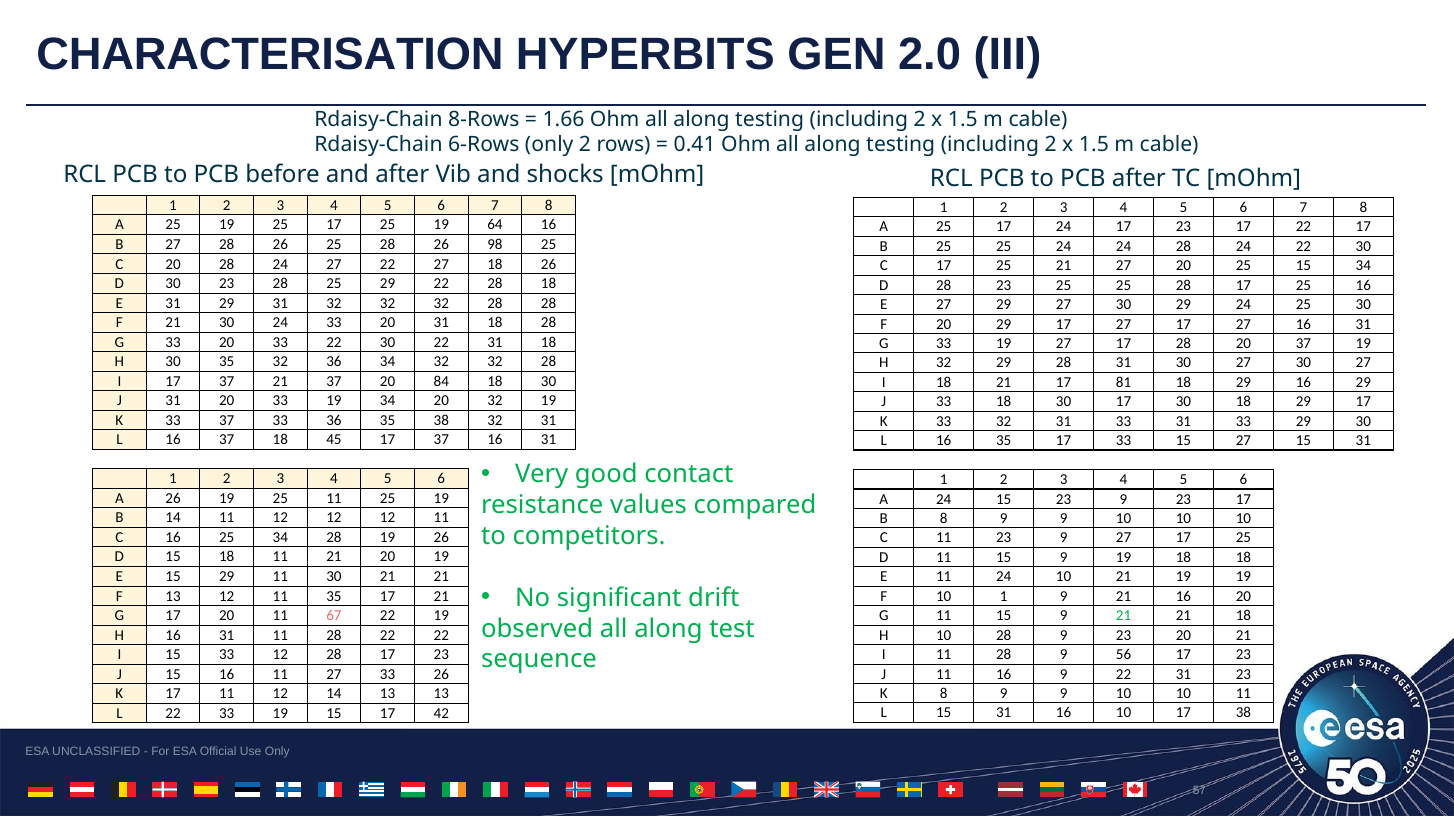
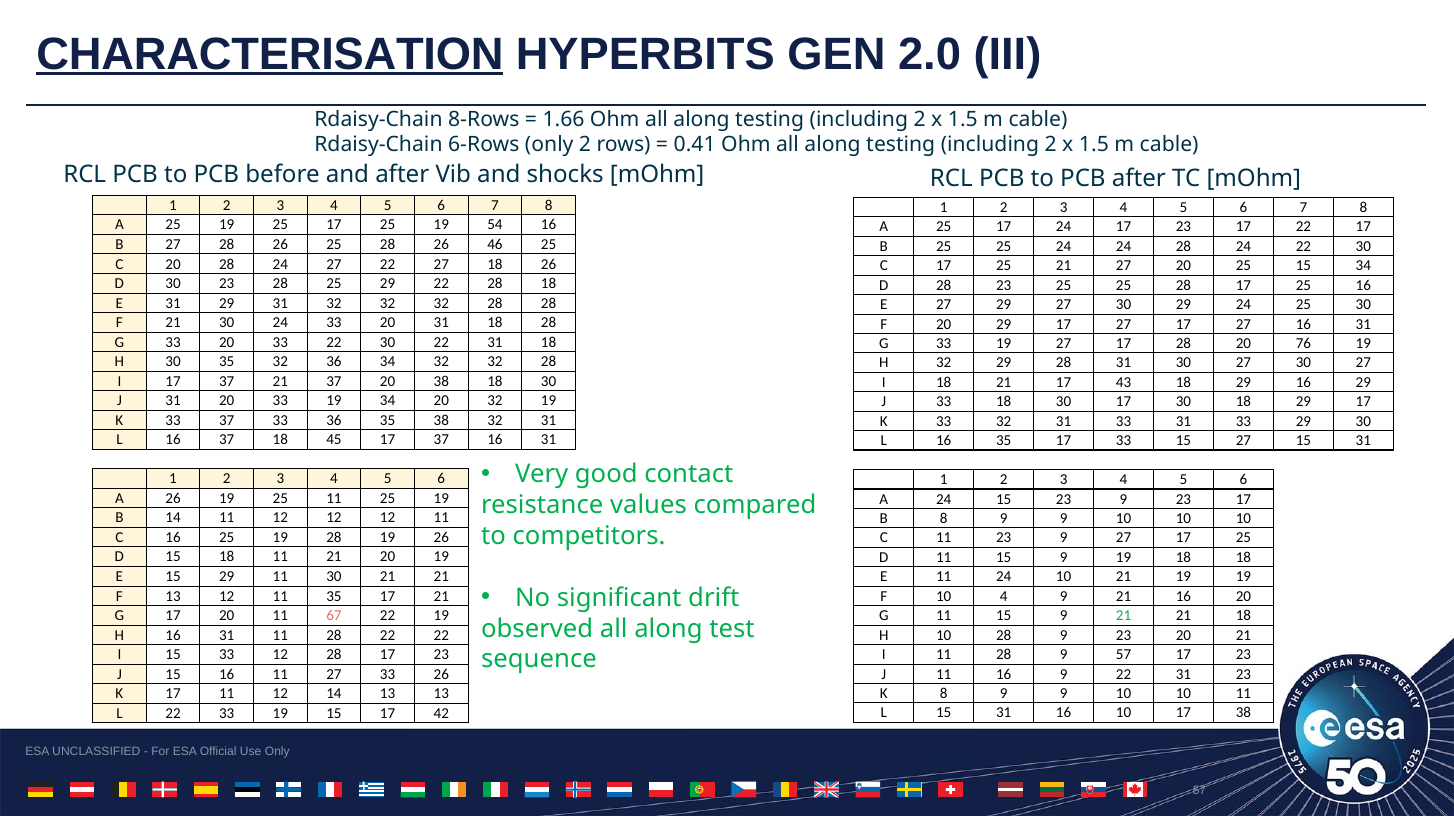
CHARACTERISATION underline: none -> present
64: 64 -> 54
98: 98 -> 46
20 37: 37 -> 76
20 84: 84 -> 38
81: 81 -> 43
16 25 34: 34 -> 19
10 1: 1 -> 4
9 56: 56 -> 57
